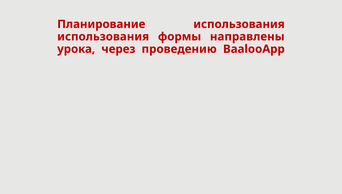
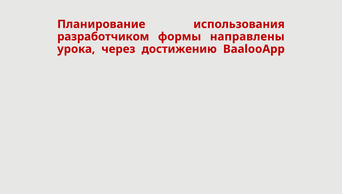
использования at (103, 37): использования -> разработчиком
проведению: проведению -> достижению
